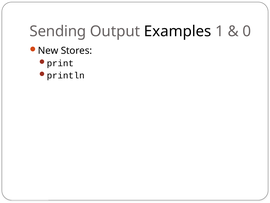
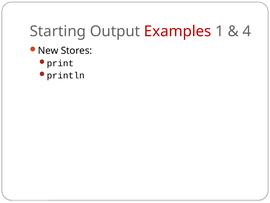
Sending: Sending -> Starting
Examples colour: black -> red
0: 0 -> 4
